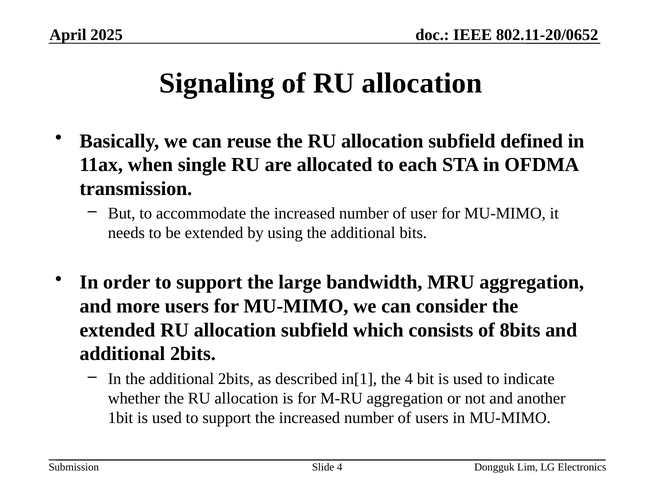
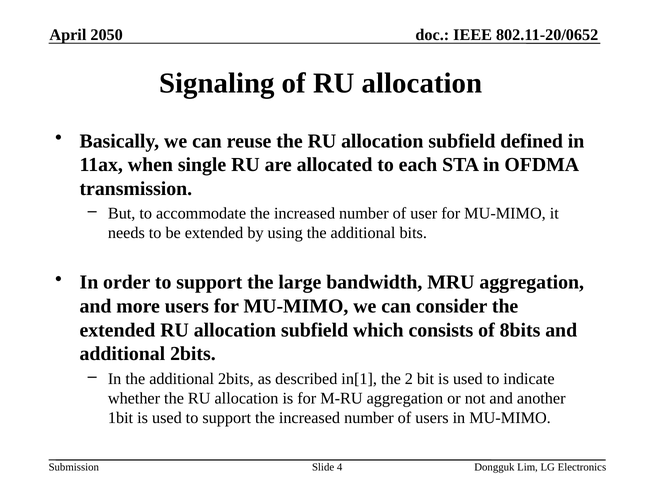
2025: 2025 -> 2050
the 4: 4 -> 2
